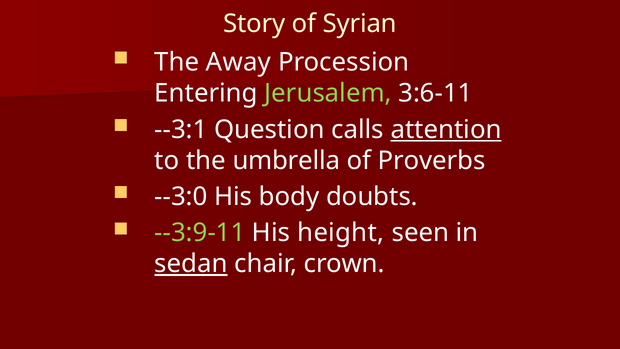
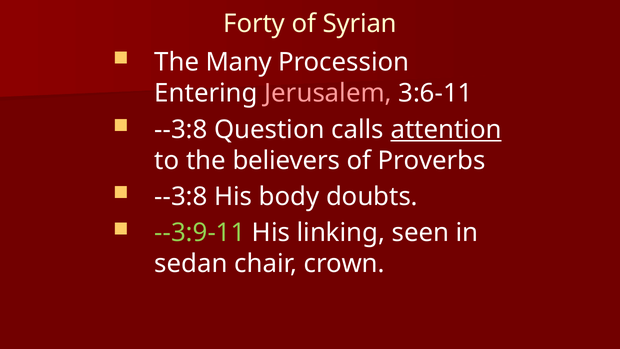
Story: Story -> Forty
Away: Away -> Many
Jerusalem colour: light green -> pink
--3:1 at (181, 129): --3:1 -> --3:8
umbrella: umbrella -> believers
--3:0 at (181, 197): --3:0 -> --3:8
height: height -> linking
sedan underline: present -> none
